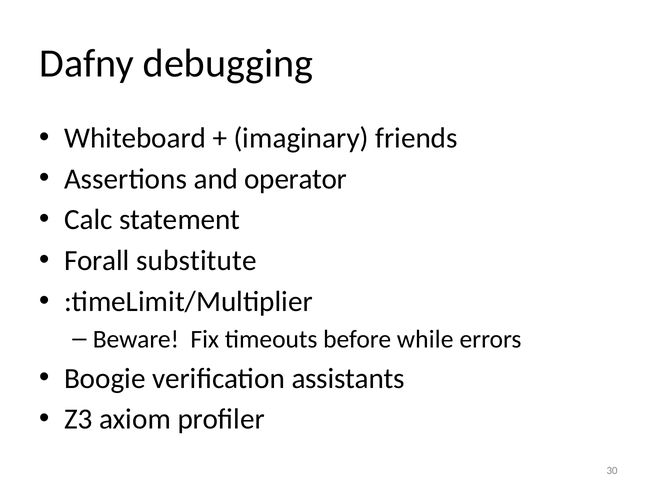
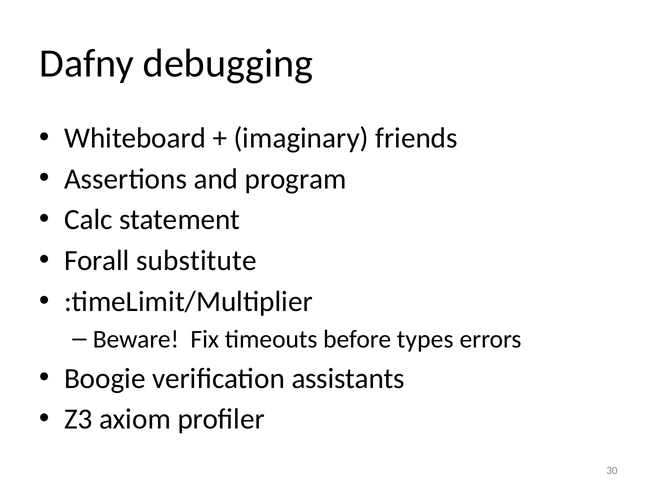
operator: operator -> program
while: while -> types
